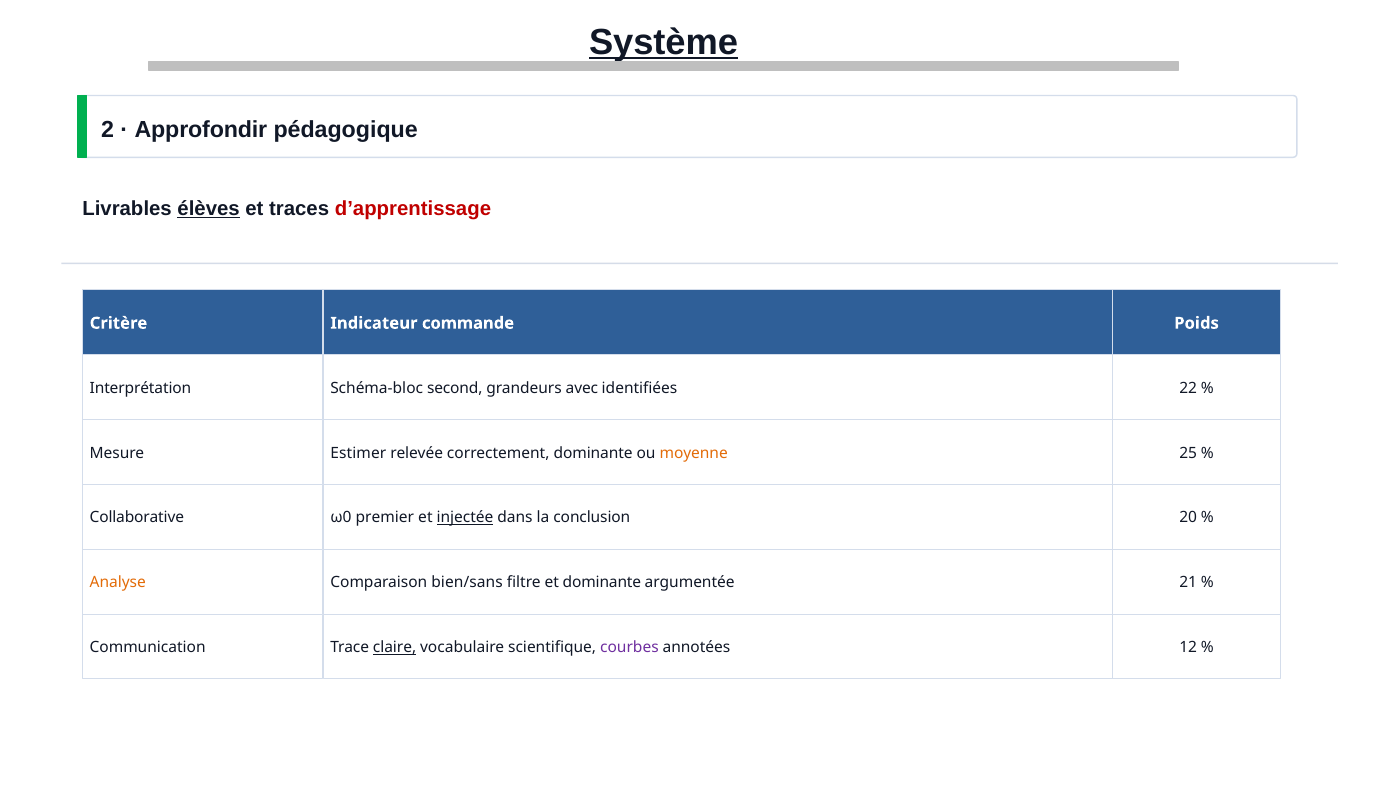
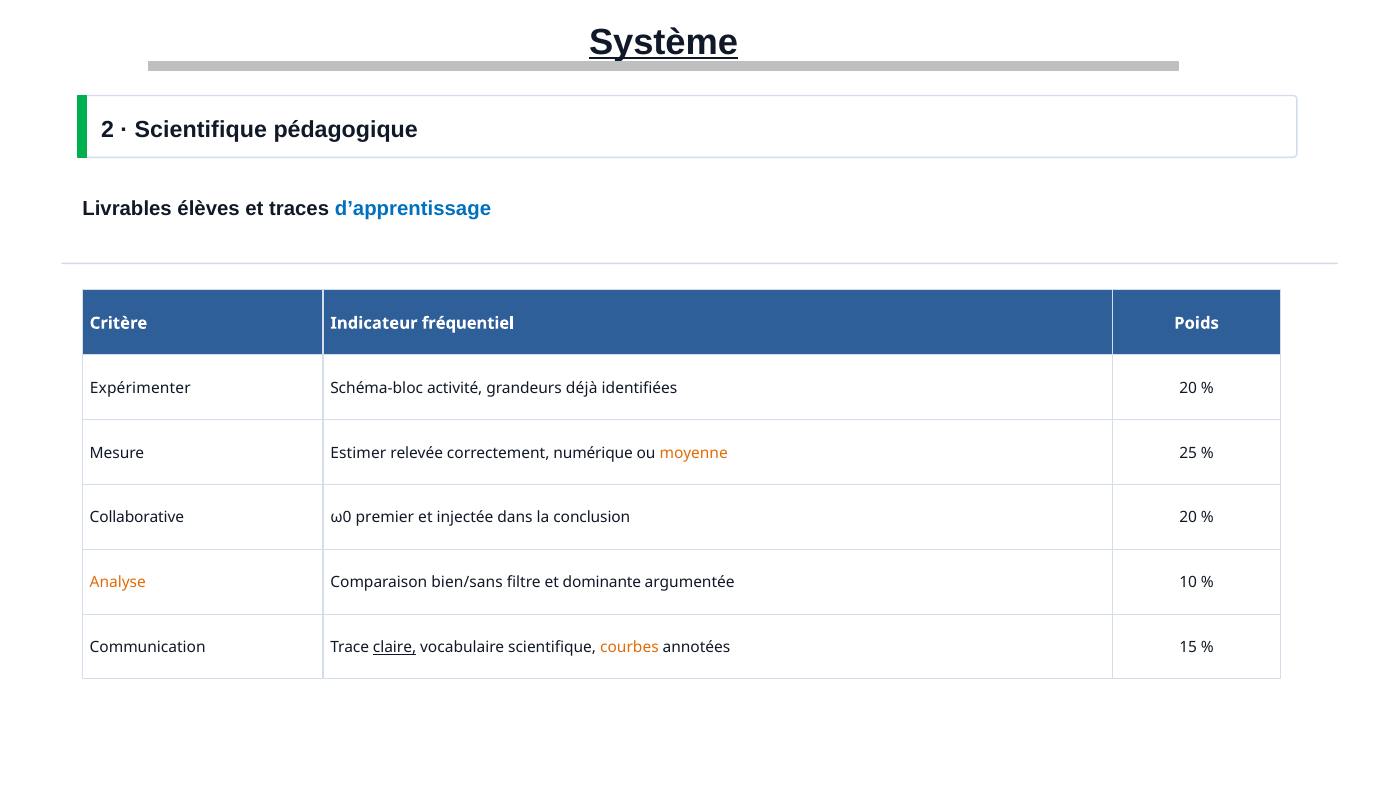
Approfondir at (201, 130): Approfondir -> Scientifique
élèves underline: present -> none
d’apprentissage colour: red -> blue
commande: commande -> fréquentiel
Interprétation: Interprétation -> Expérimenter
second: second -> activité
avec: avec -> déjà
identifiées 22: 22 -> 20
correctement dominante: dominante -> numérique
injectée underline: present -> none
21: 21 -> 10
courbes colour: purple -> orange
12: 12 -> 15
